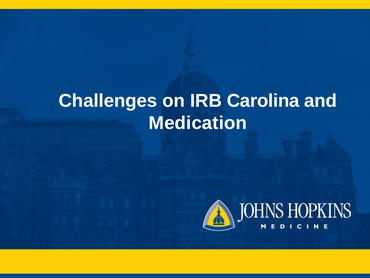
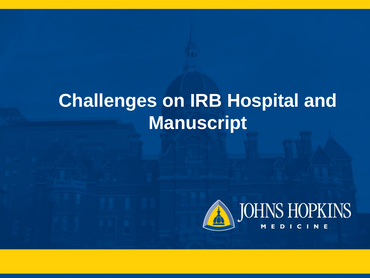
Carolina: Carolina -> Hospital
Medication: Medication -> Manuscript
